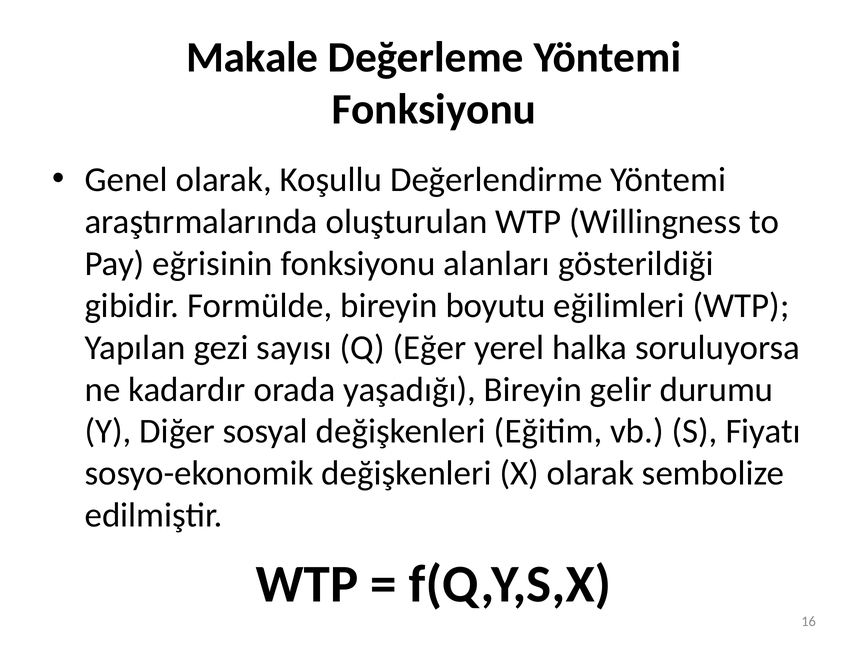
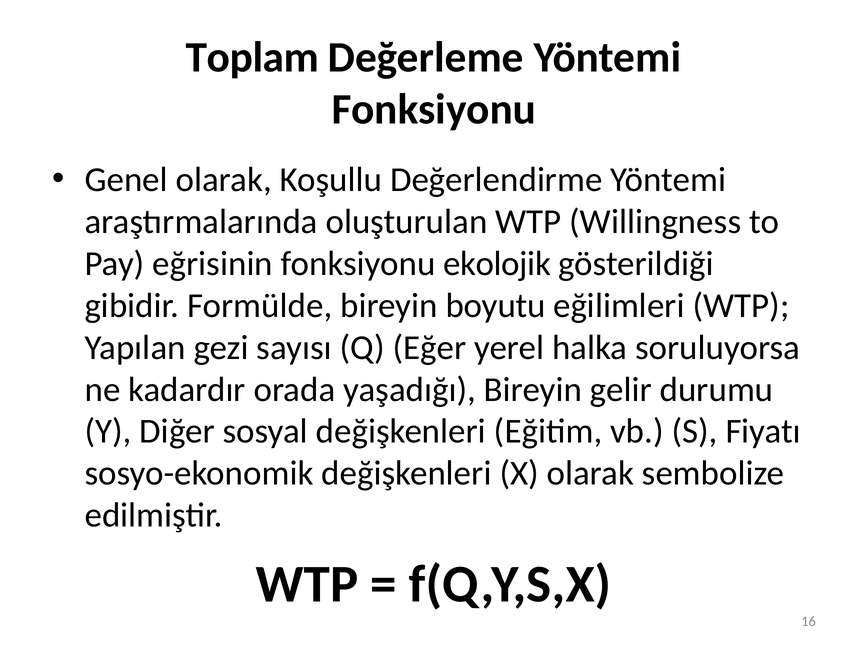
Makale: Makale -> Toplam
alanları: alanları -> ekolojik
